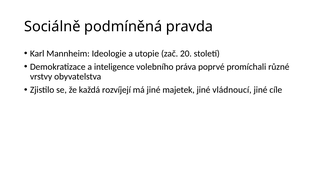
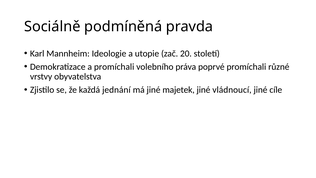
a inteligence: inteligence -> promíchali
rozvíjejí: rozvíjejí -> jednání
